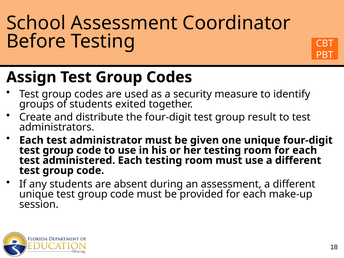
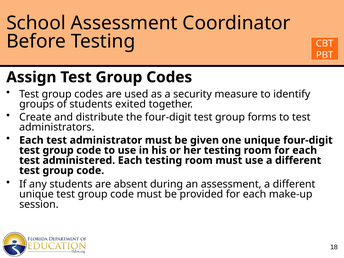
result: result -> forms
